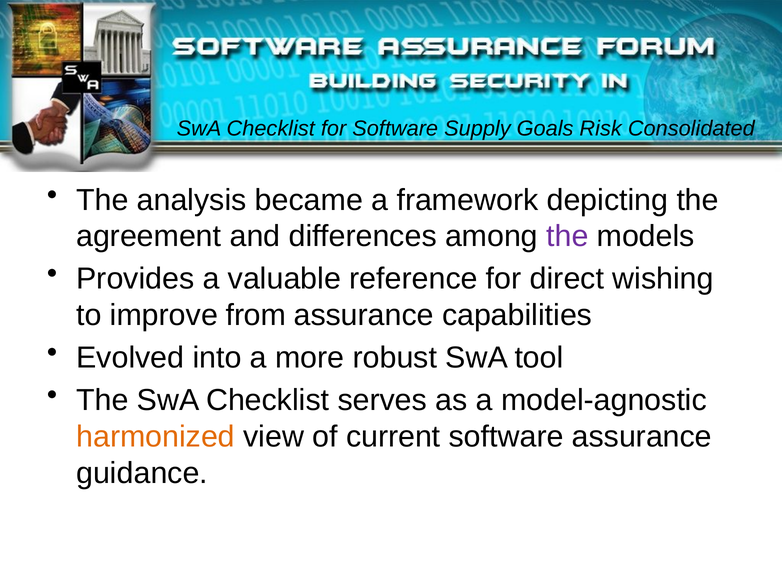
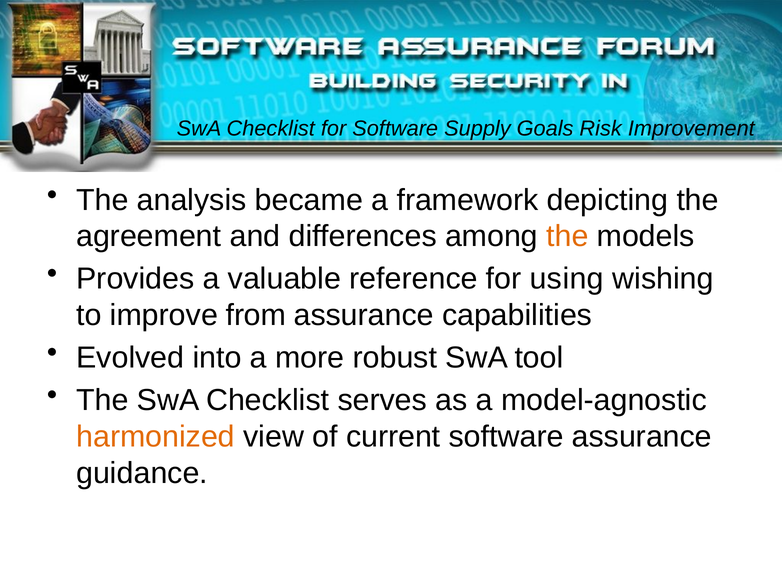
Consolidated: Consolidated -> Improvement
the at (567, 237) colour: purple -> orange
direct: direct -> using
